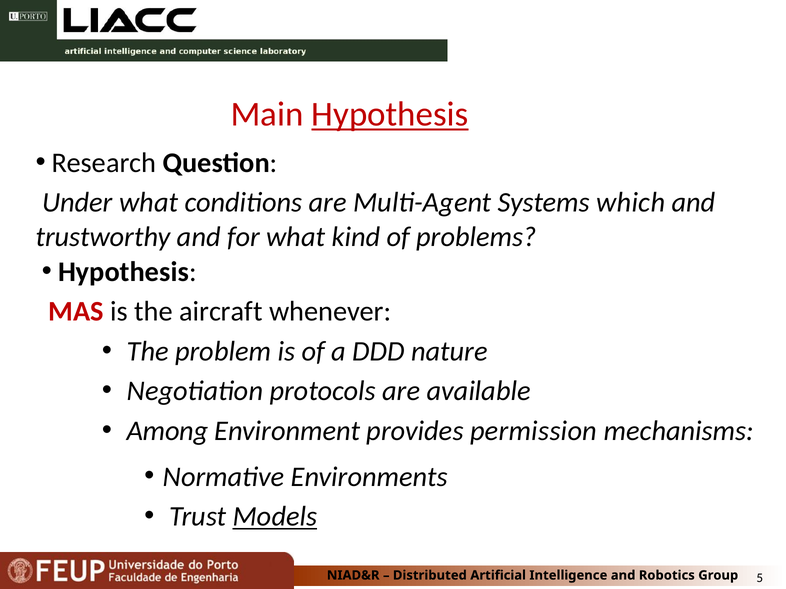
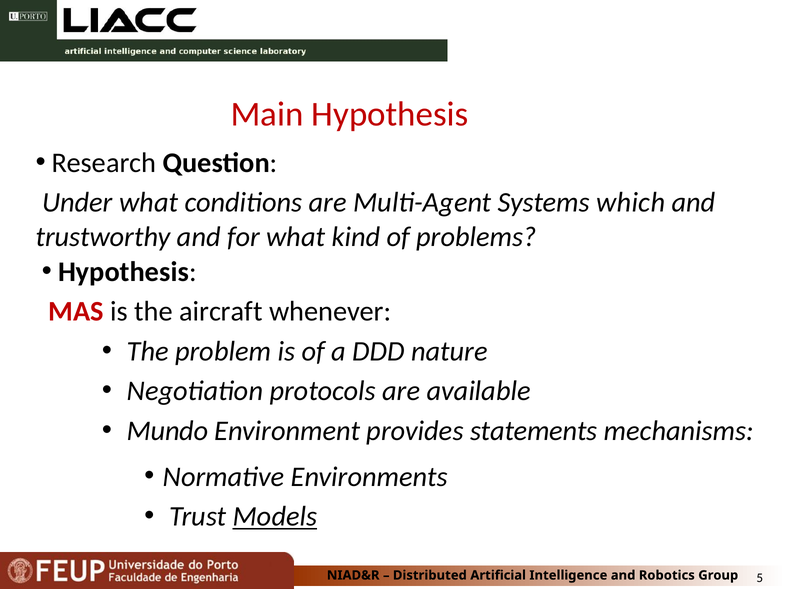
Hypothesis at (390, 115) underline: present -> none
Among: Among -> Mundo
permission: permission -> statements
